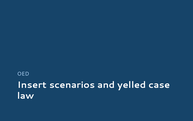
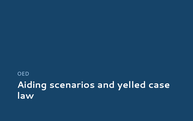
Insert: Insert -> Aiding
